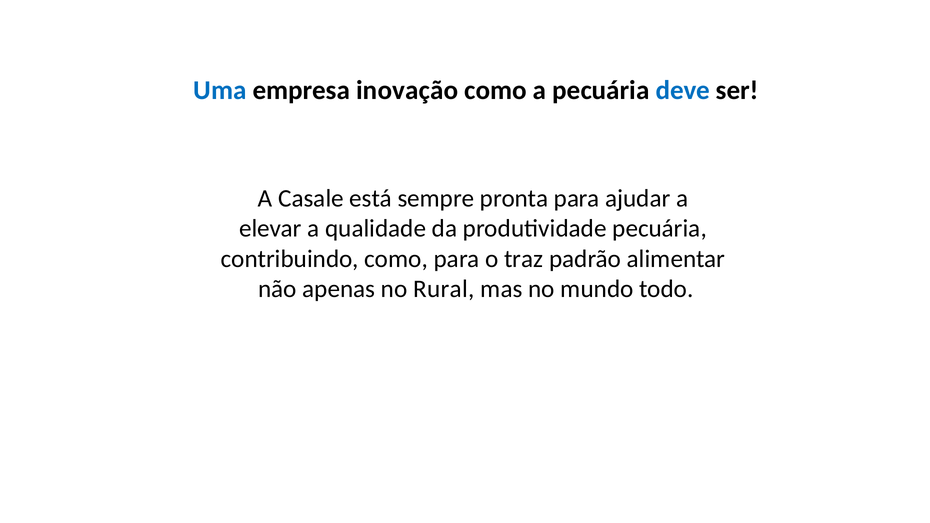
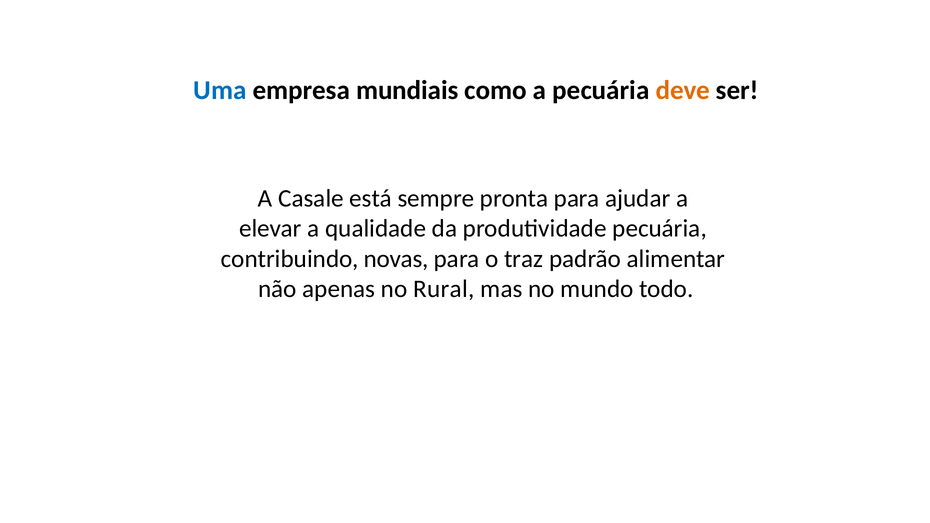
inovação: inovação -> mundiais
deve colour: blue -> orange
contribuindo como: como -> novas
